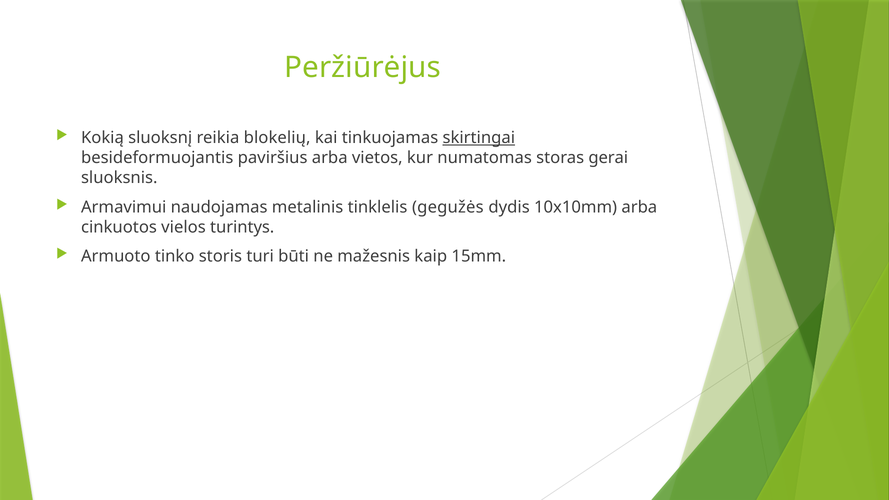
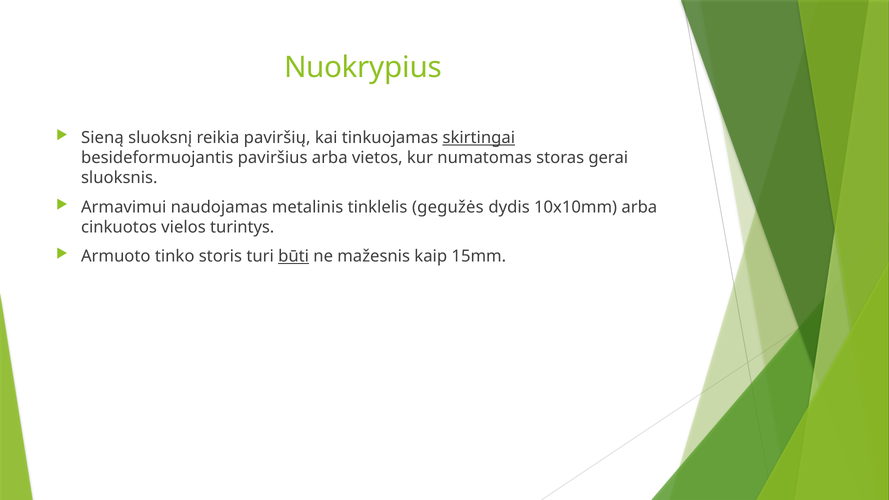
Peržiūrėjus: Peržiūrėjus -> Nuokrypius
Kokią: Kokią -> Sieną
blokelių: blokelių -> paviršių
būti underline: none -> present
